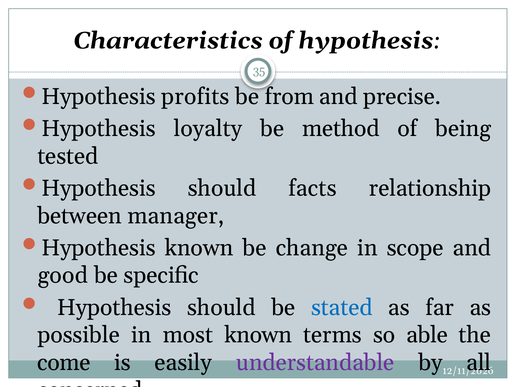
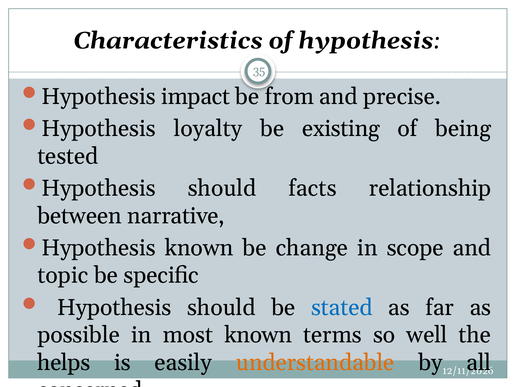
profits: profits -> impact
method: method -> existing
manager: manager -> narrative
good: good -> topic
able: able -> well
come: come -> helps
understandable colour: purple -> orange
